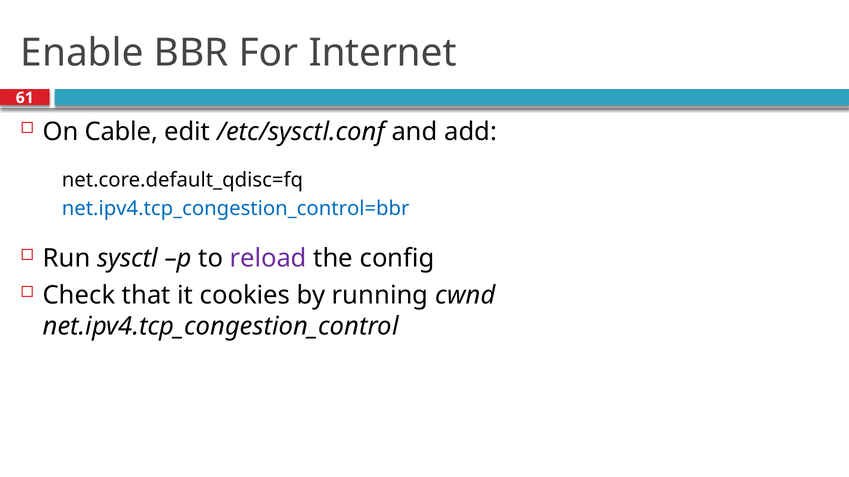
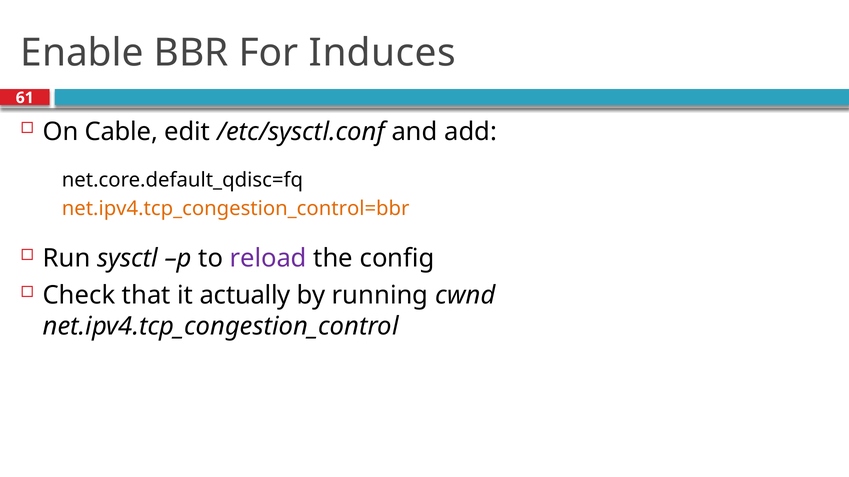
Internet: Internet -> Induces
net.ipv4.tcp_congestion_control=bbr colour: blue -> orange
cookies: cookies -> actually
